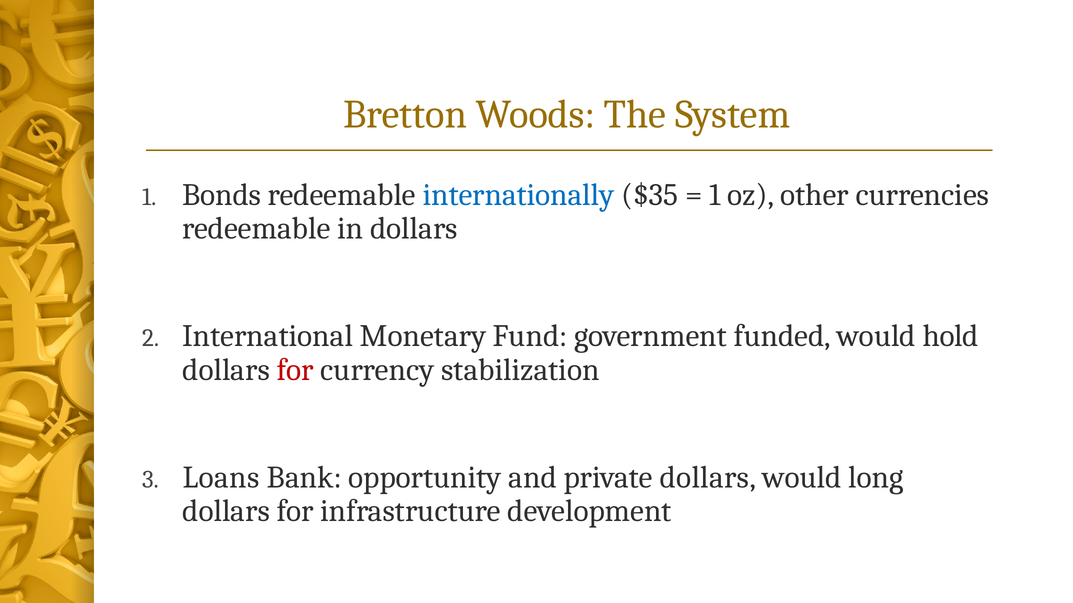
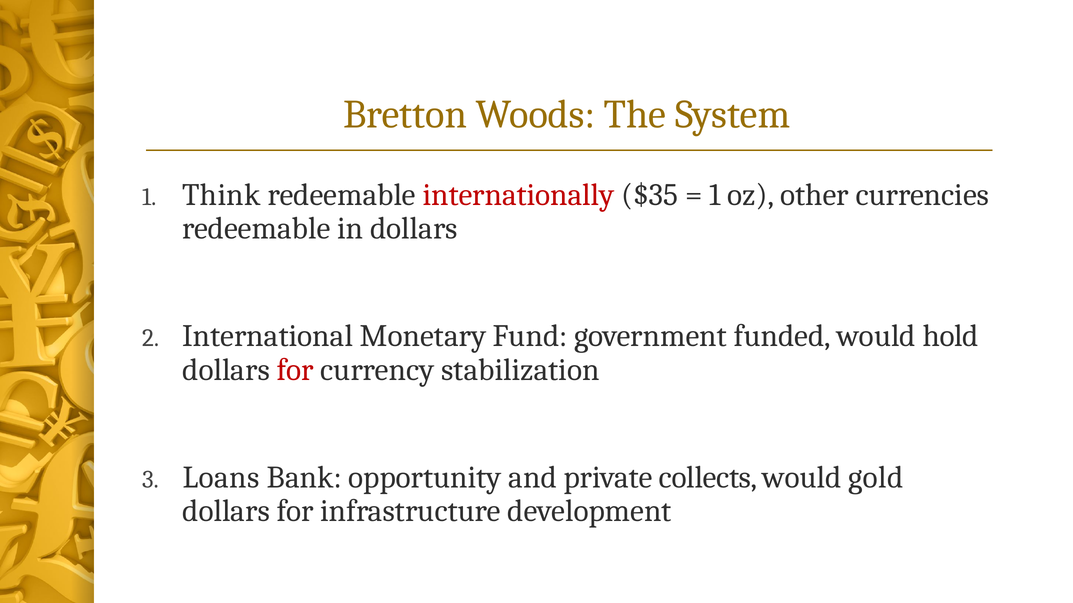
Bonds: Bonds -> Think
internationally colour: blue -> red
private dollars: dollars -> collects
long: long -> gold
